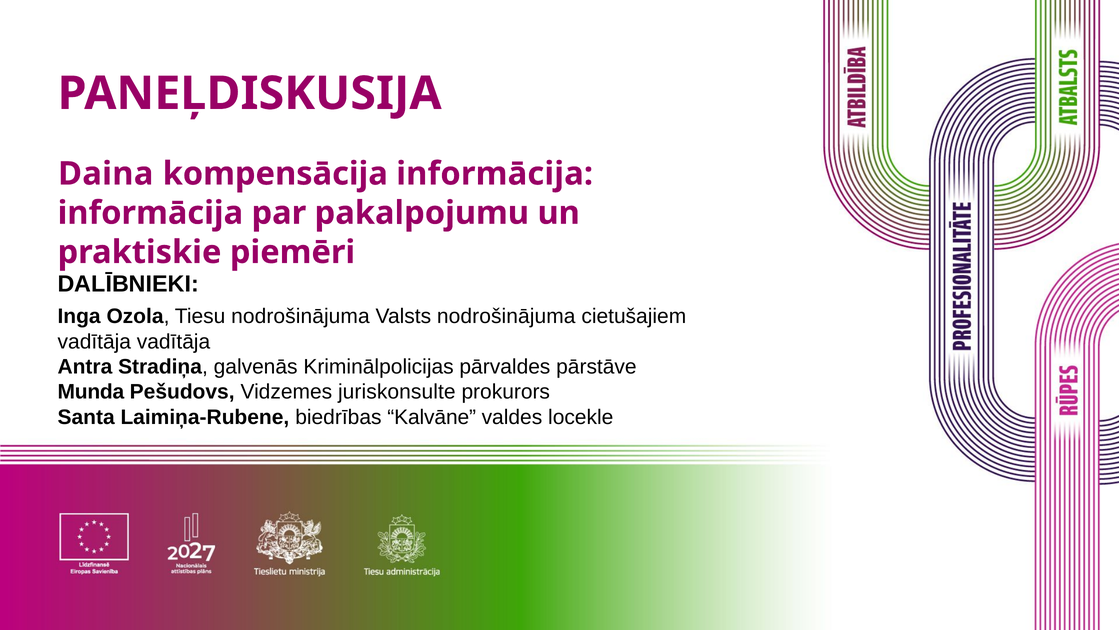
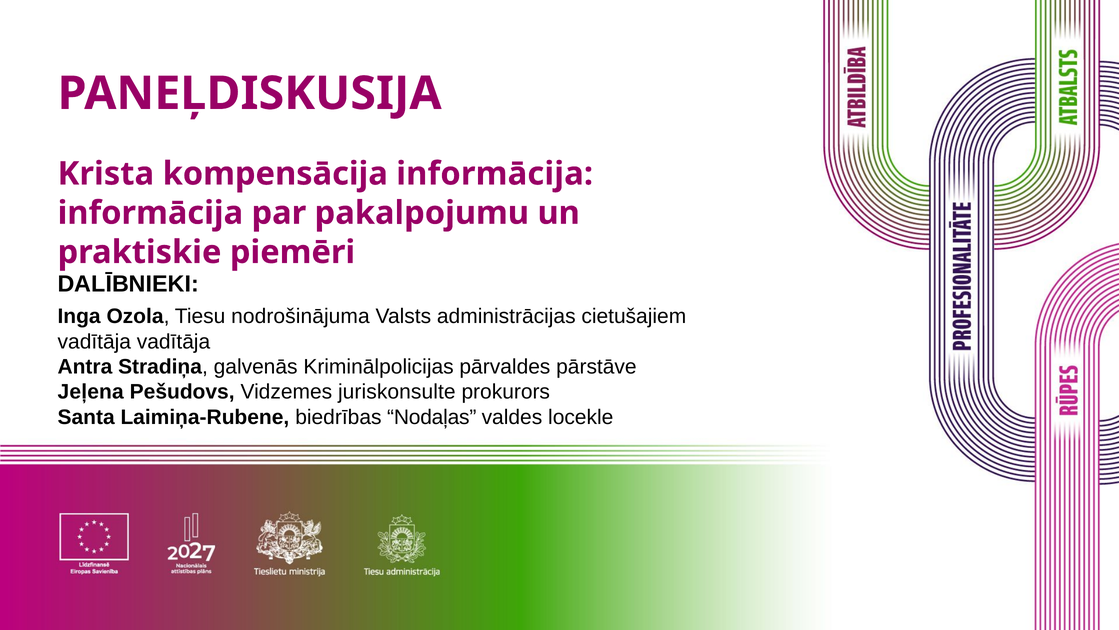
Daina: Daina -> Krista
Valsts nodrošinājuma: nodrošinājuma -> administrācijas
Munda: Munda -> Jeļena
Kalvāne: Kalvāne -> Nodaļas
